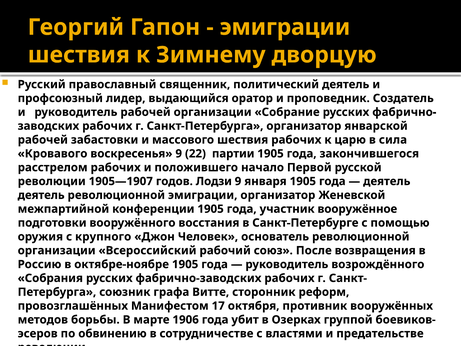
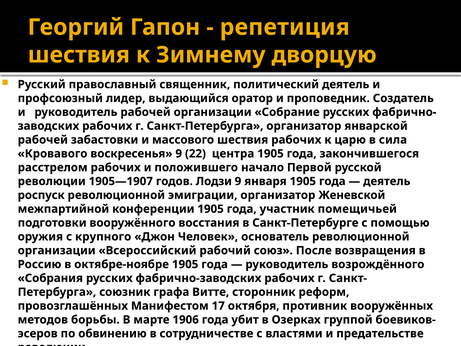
эмиграции at (285, 27): эмиграции -> репетиция
партии: партии -> центра
деятель at (41, 195): деятель -> роспуск
вооружённое: вооружённое -> помещичьей
